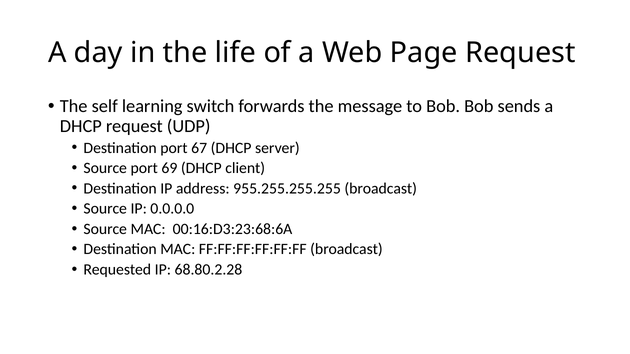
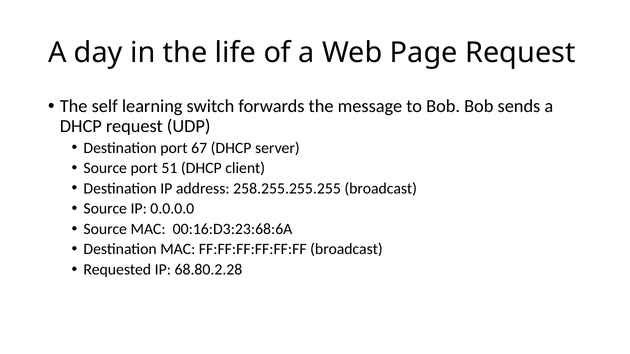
69: 69 -> 51
955.255.255.255: 955.255.255.255 -> 258.255.255.255
